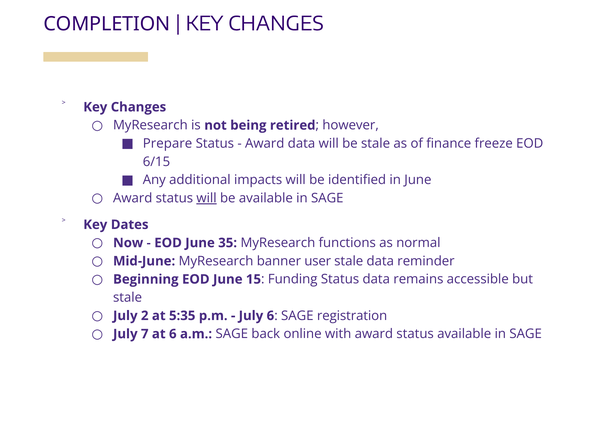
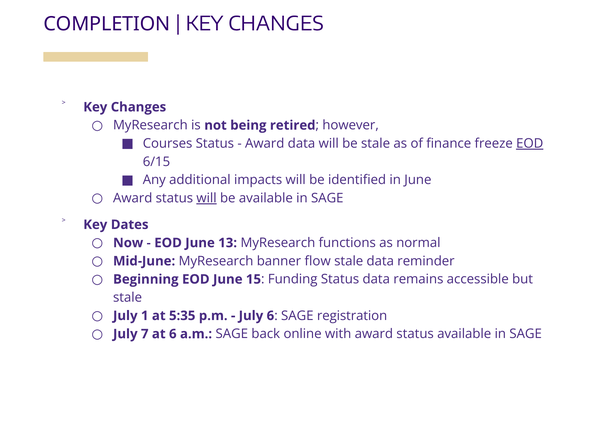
Prepare: Prepare -> Courses
EOD at (530, 144) underline: none -> present
35: 35 -> 13
user: user -> flow
2: 2 -> 1
